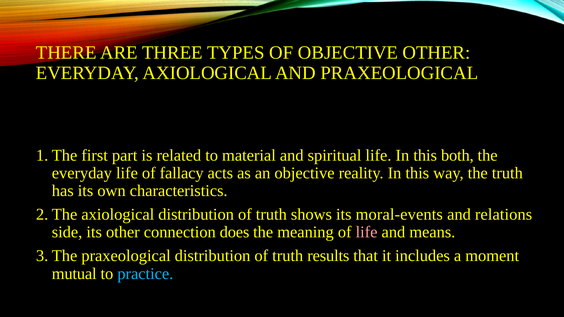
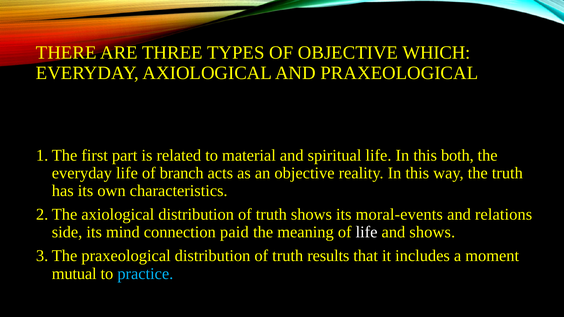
OBJECTIVE OTHER: OTHER -> WHICH
fallacy: fallacy -> branch
its other: other -> mind
does: does -> paid
life at (367, 232) colour: pink -> white
and means: means -> shows
